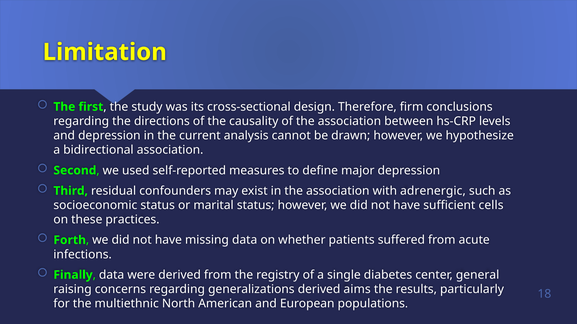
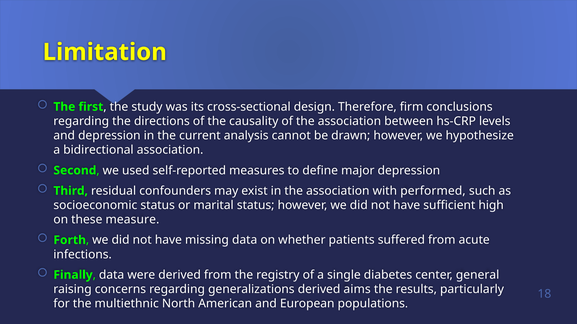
adrenergic: adrenergic -> performed
cells: cells -> high
practices: practices -> measure
